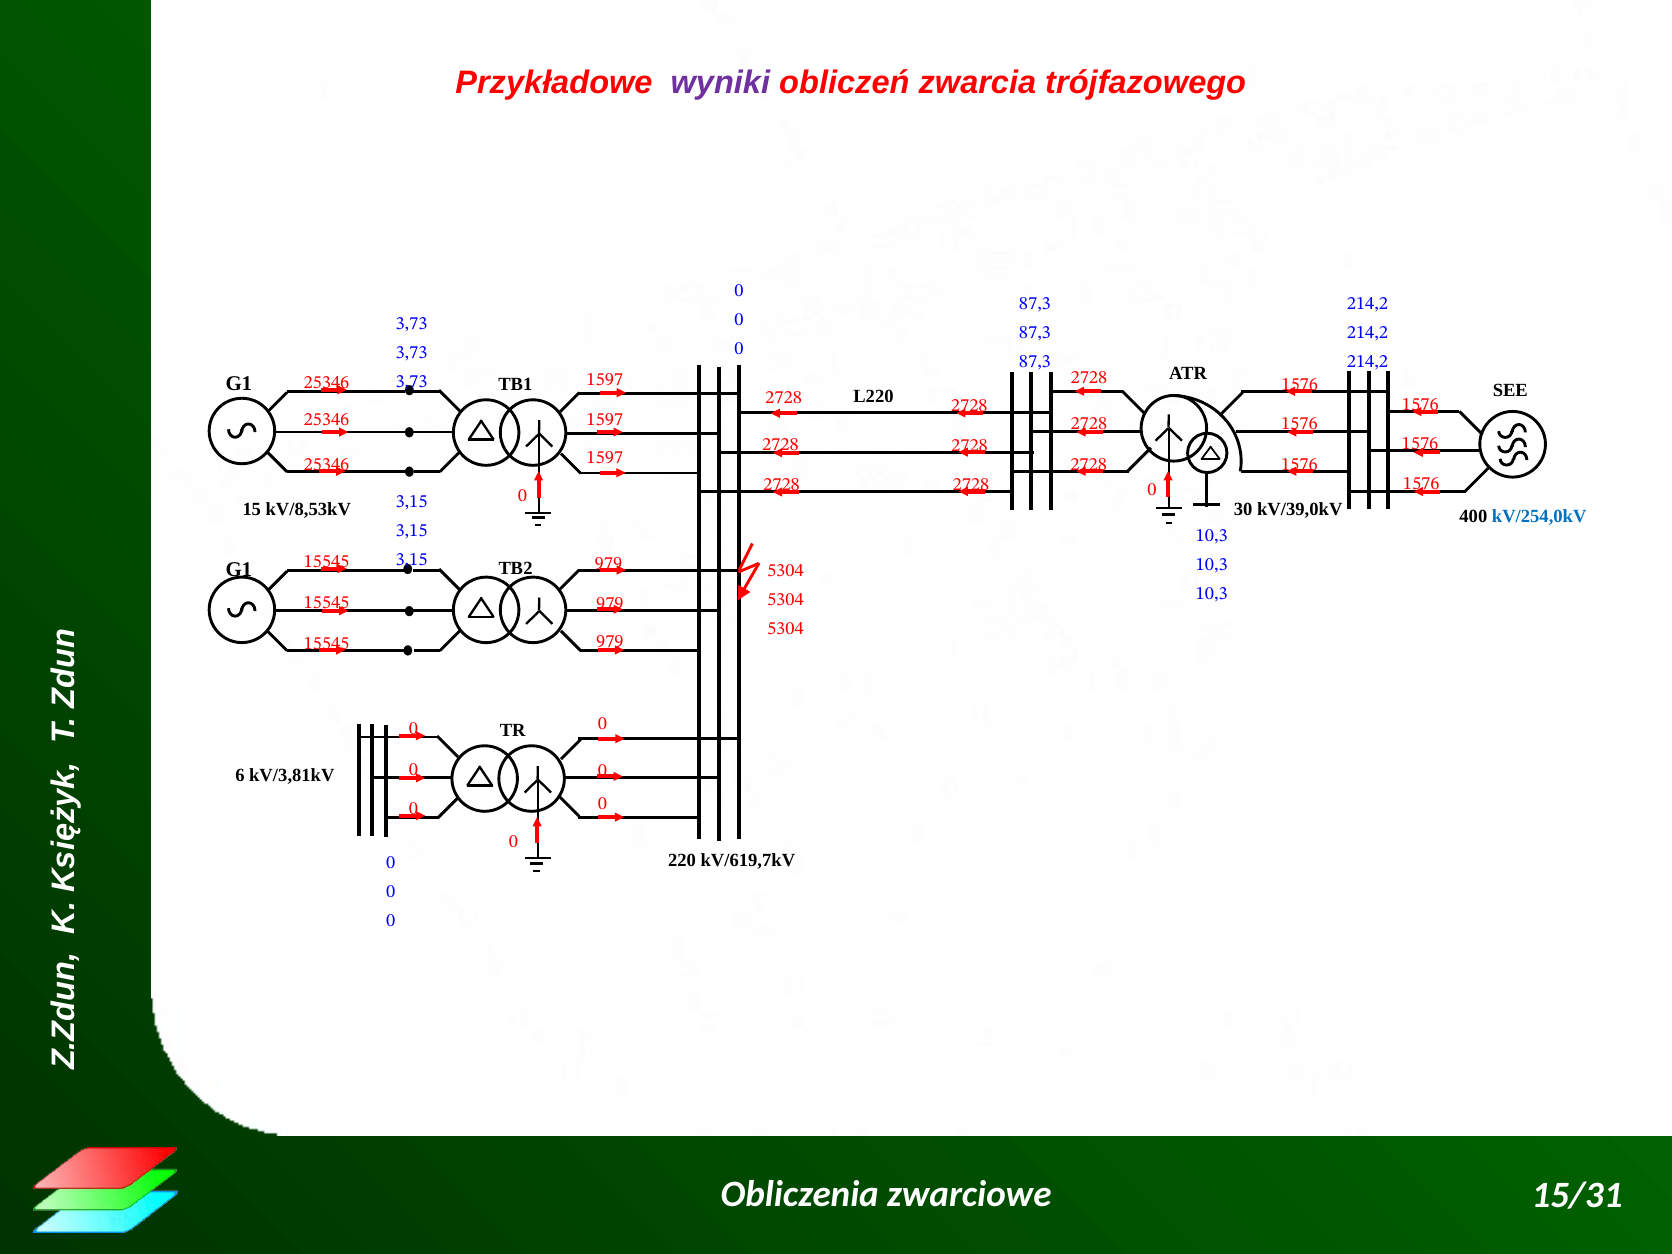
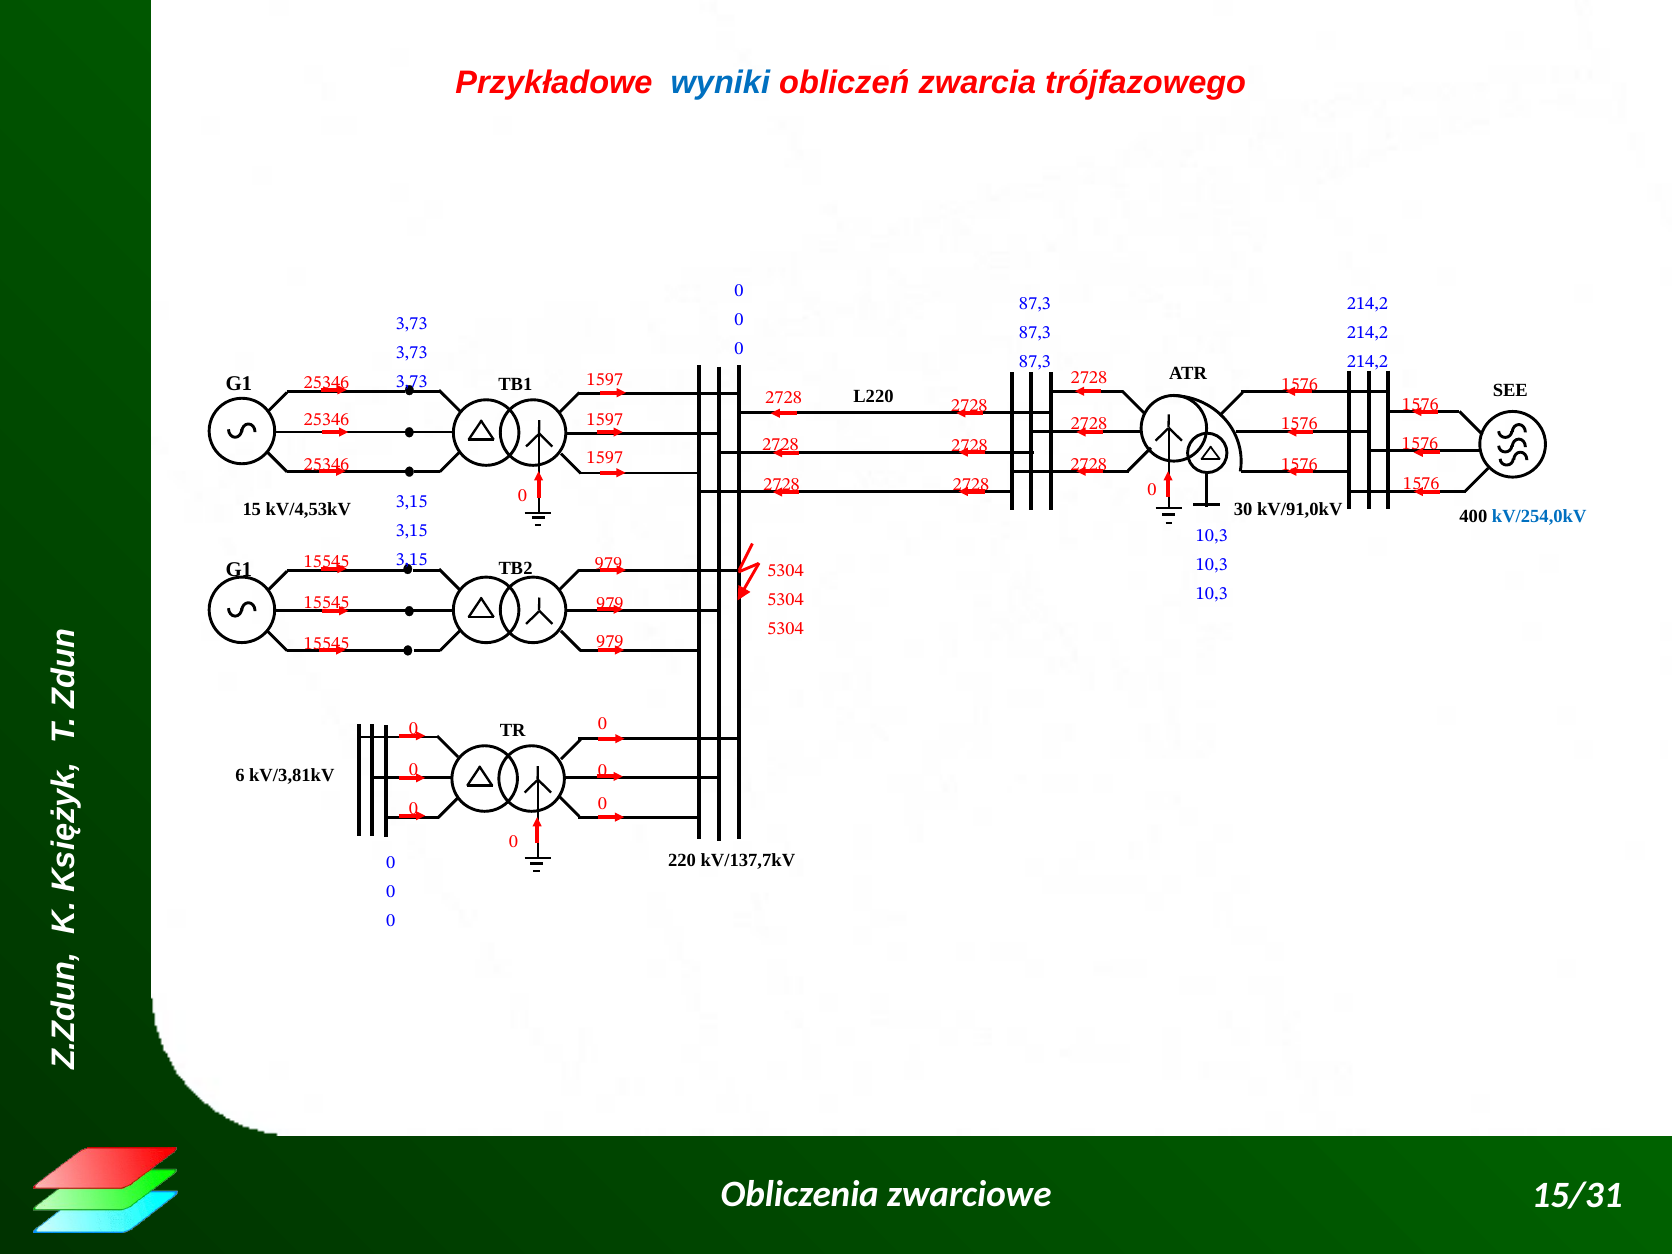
wyniki colour: purple -> blue
kV/8,53kV: kV/8,53kV -> kV/4,53kV
kV/39,0kV: kV/39,0kV -> kV/91,0kV
kV/619,7kV: kV/619,7kV -> kV/137,7kV
